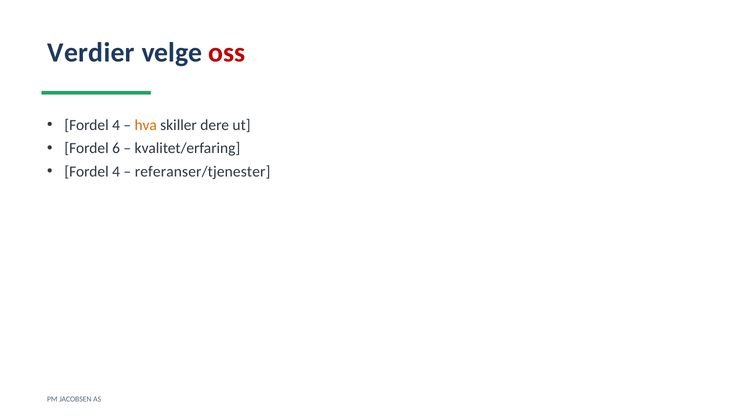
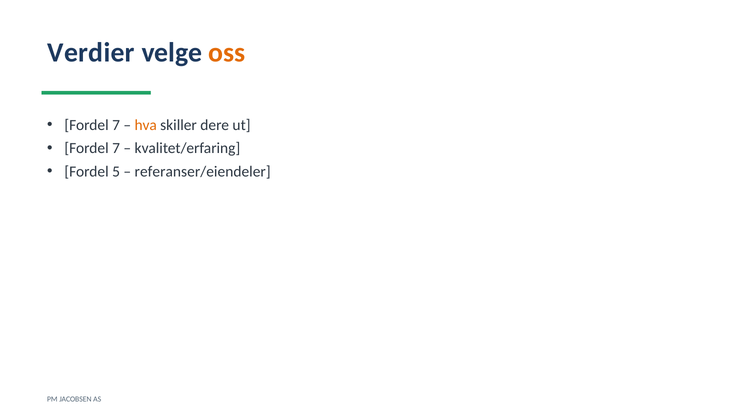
oss colour: red -> orange
4 at (116, 125): 4 -> 7
6 at (116, 148): 6 -> 7
4 at (116, 172): 4 -> 5
referanser/tjenester: referanser/tjenester -> referanser/eiendeler
